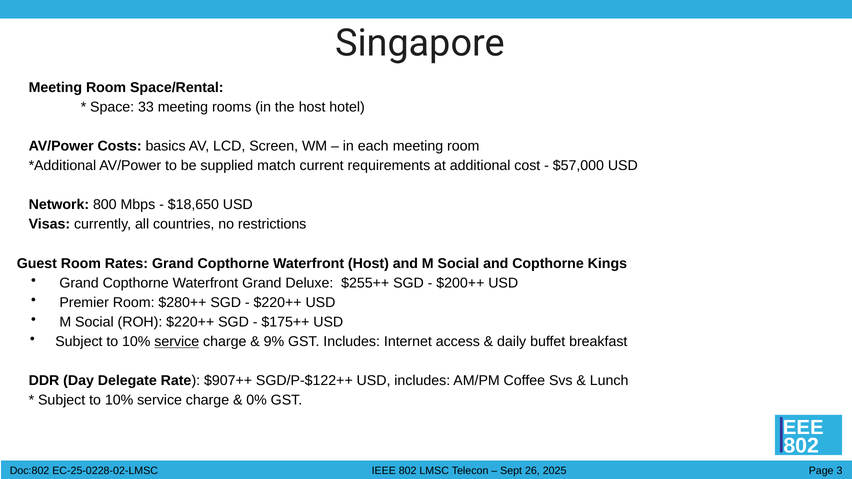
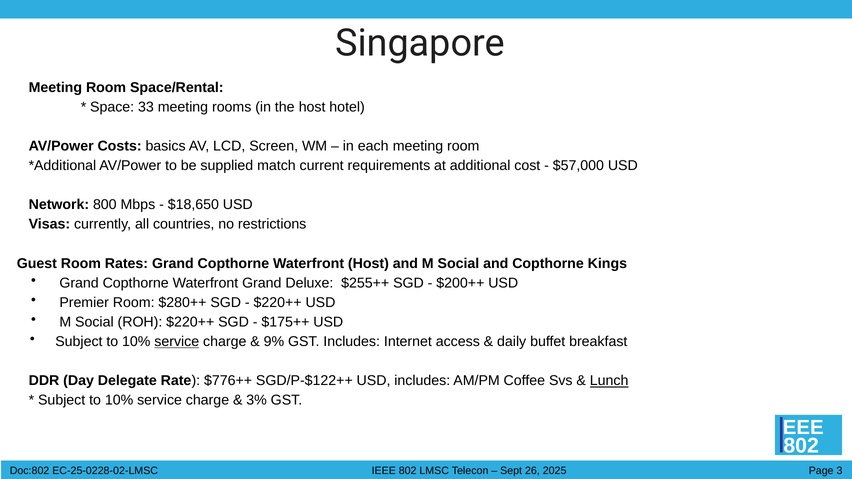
$907++: $907++ -> $776++
Lunch underline: none -> present
0%: 0% -> 3%
